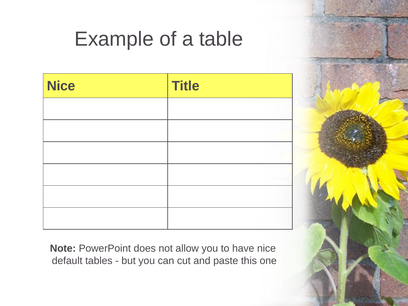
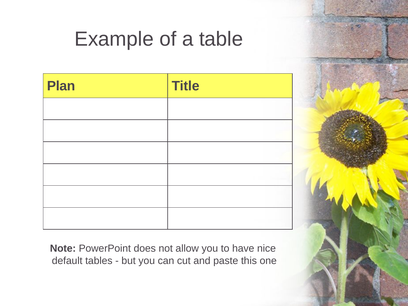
Nice at (61, 86): Nice -> Plan
